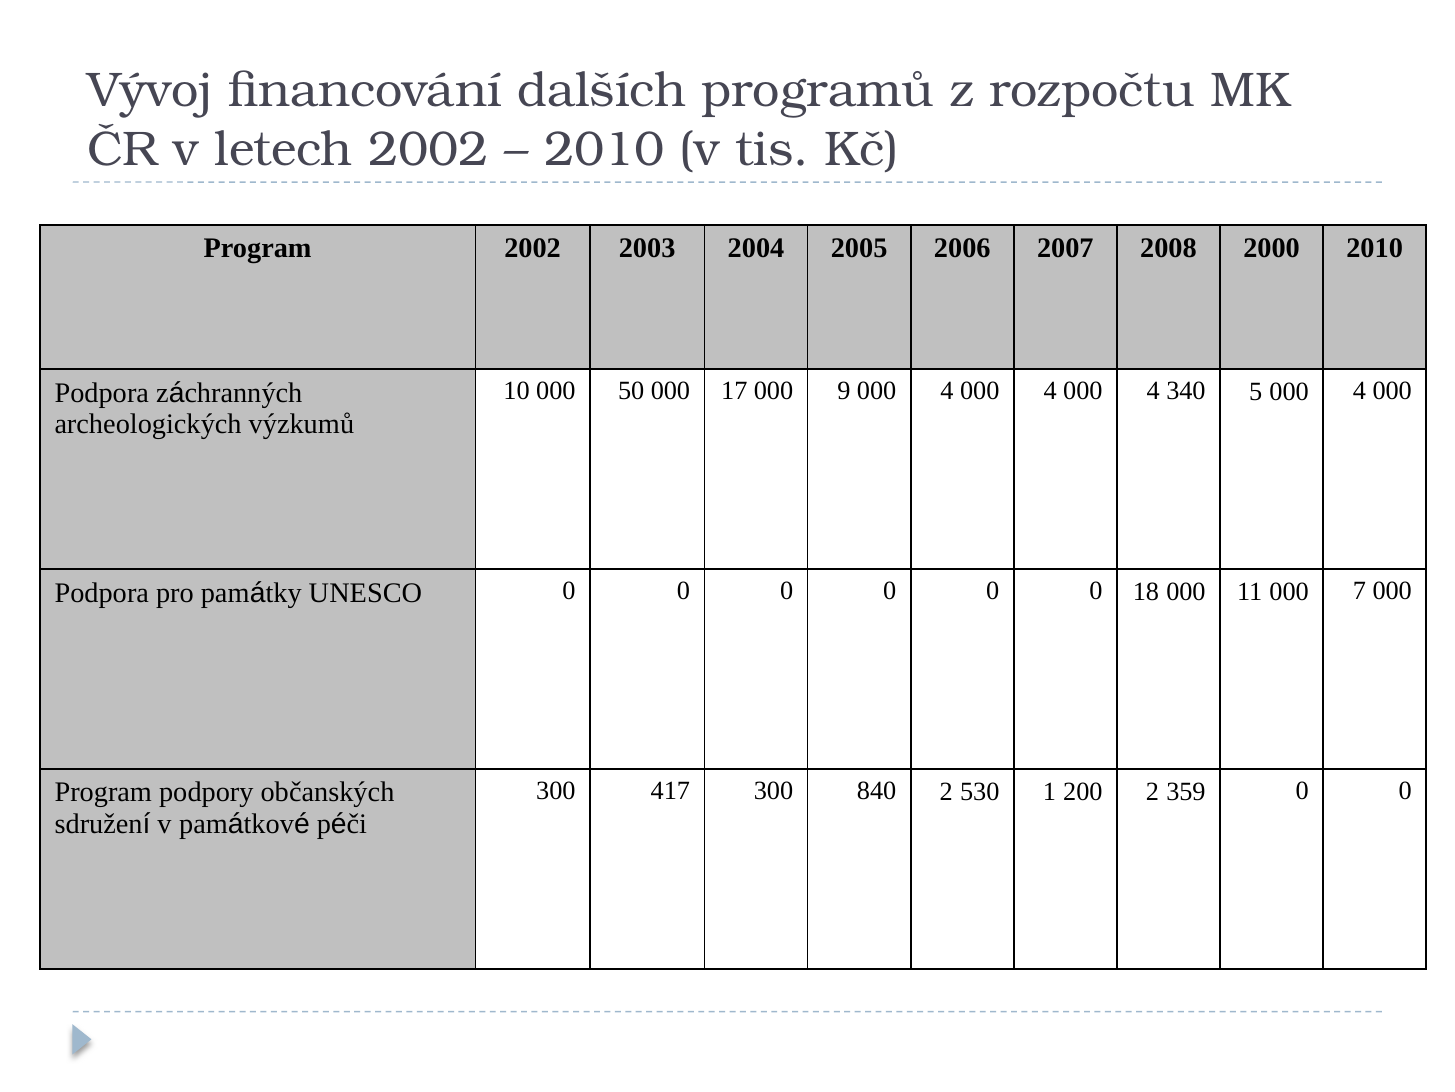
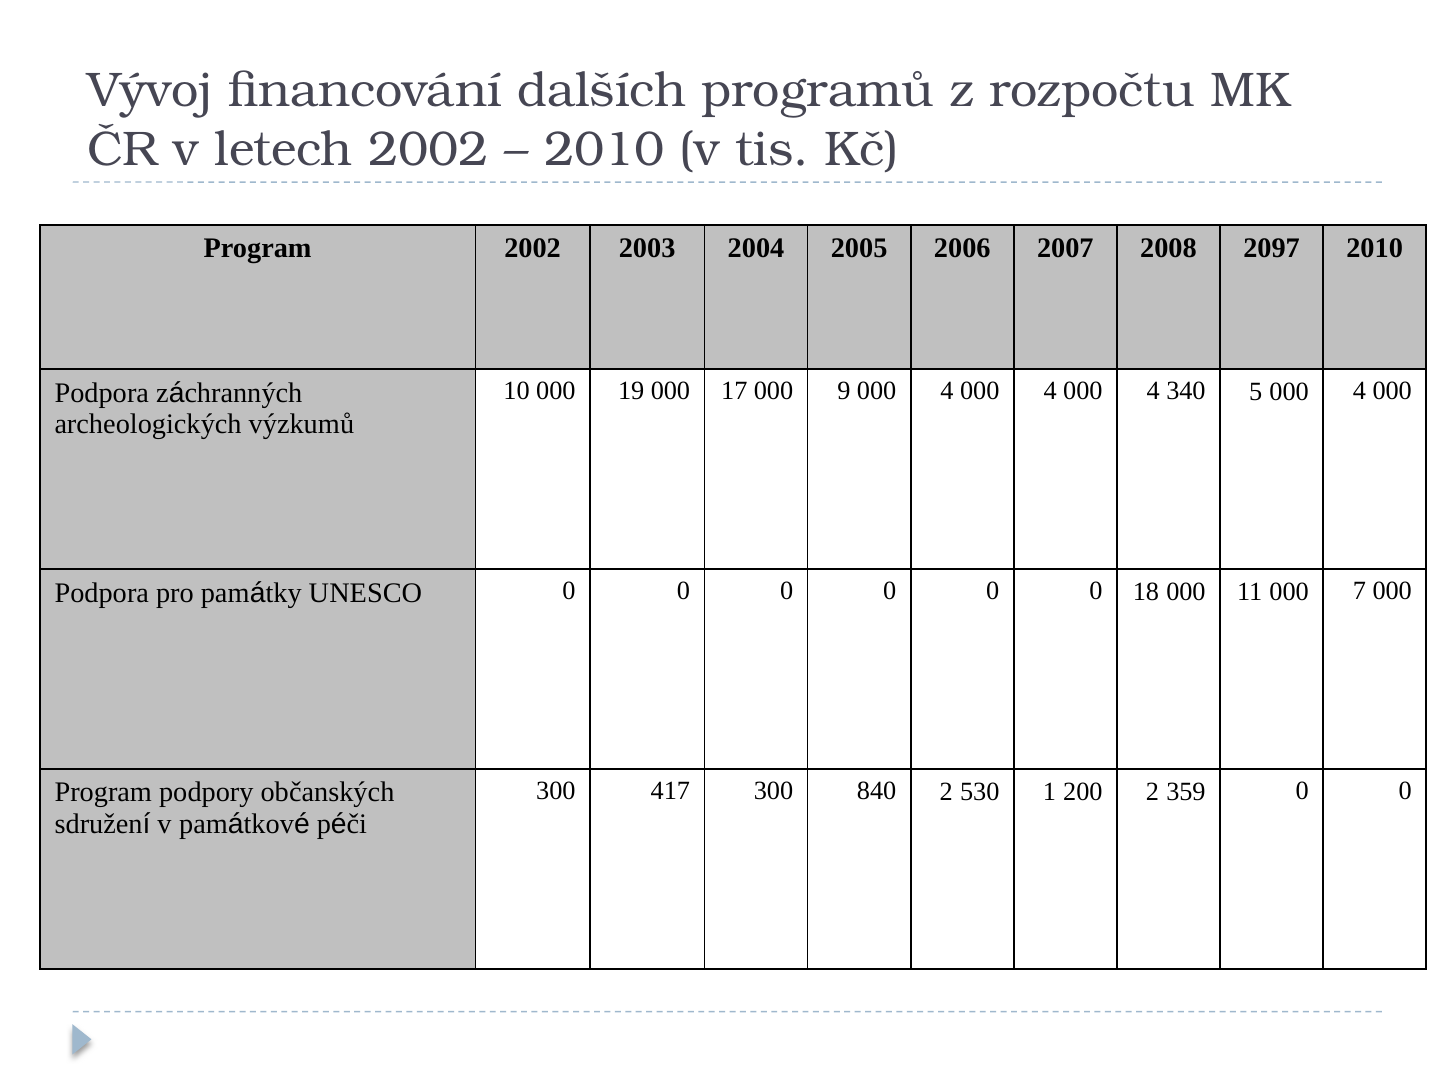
2000: 2000 -> 2097
50: 50 -> 19
